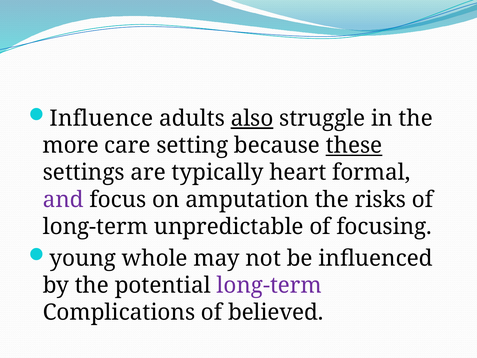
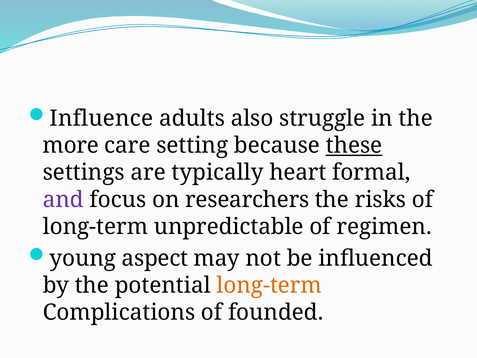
also underline: present -> none
amputation: amputation -> researchers
focusing: focusing -> regimen
whole: whole -> aspect
long-term at (269, 285) colour: purple -> orange
believed: believed -> founded
